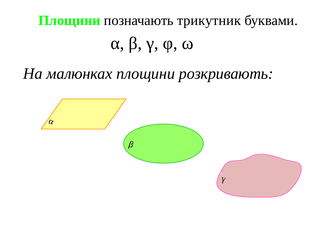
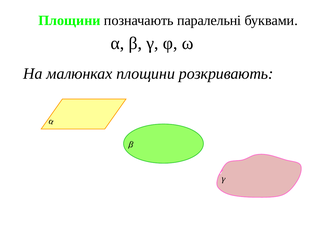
трикутник: трикутник -> паралельні
